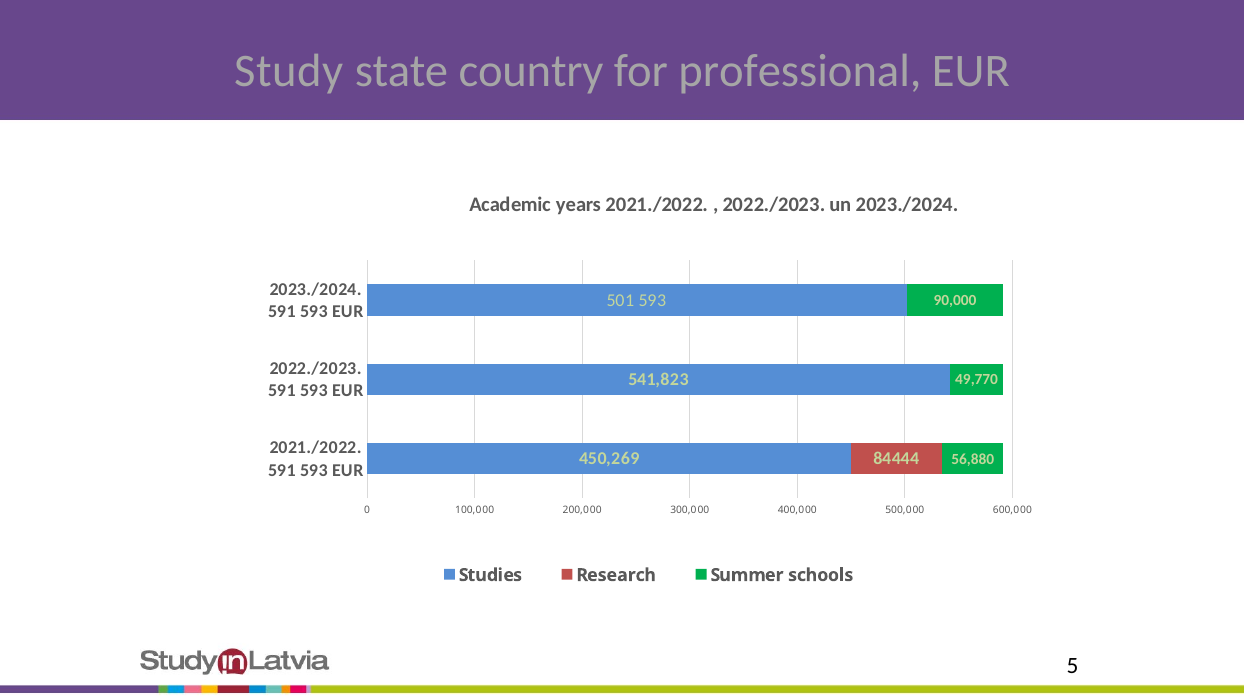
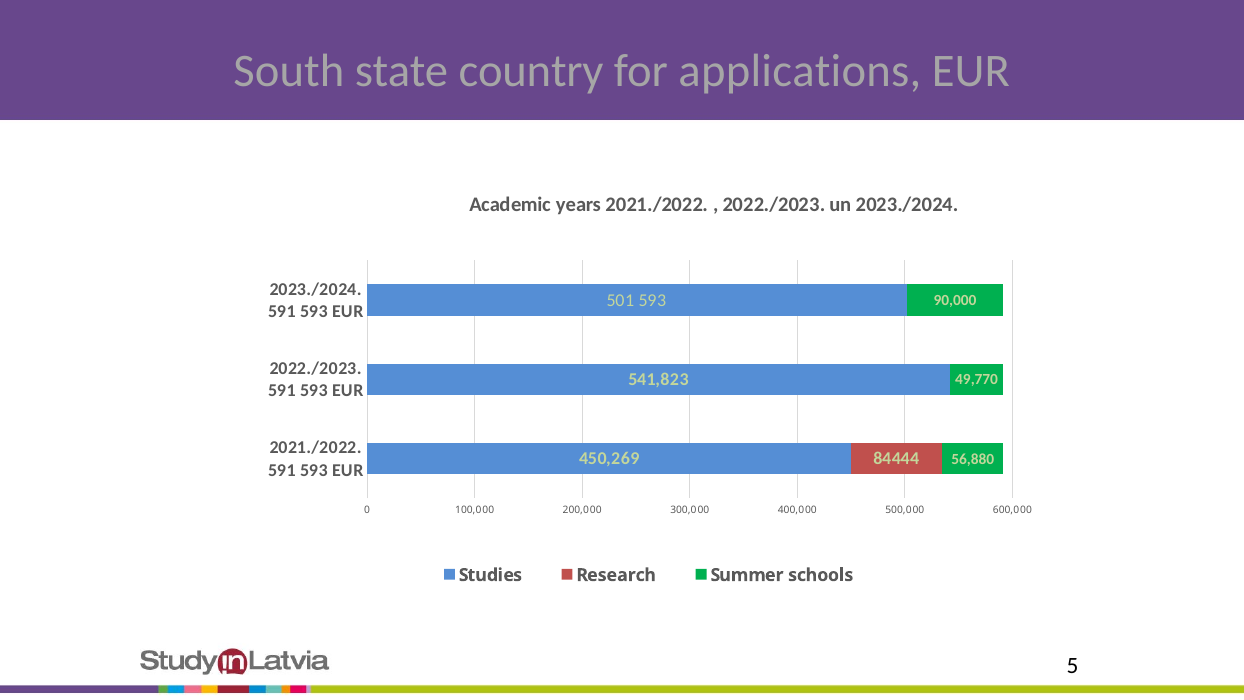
Study: Study -> South
professional: professional -> applications
